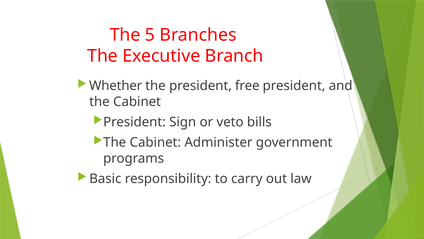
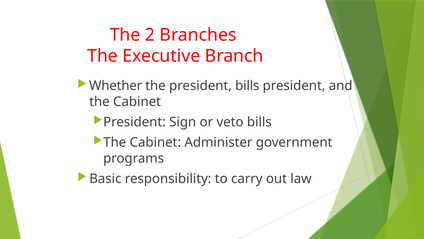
5: 5 -> 2
president free: free -> bills
